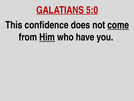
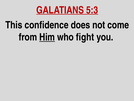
5:0: 5:0 -> 5:3
come underline: present -> none
have: have -> fight
